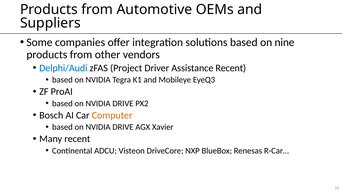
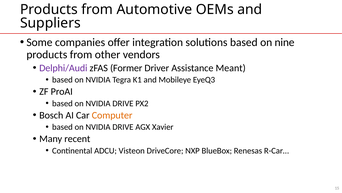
Delphi/Audi colour: blue -> purple
Project: Project -> Former
Assistance Recent: Recent -> Meant
